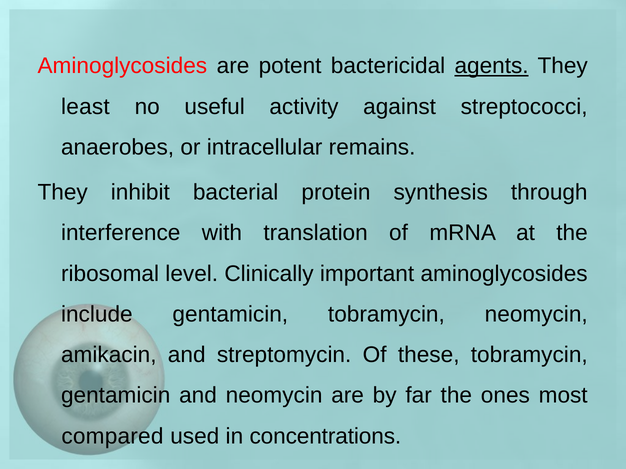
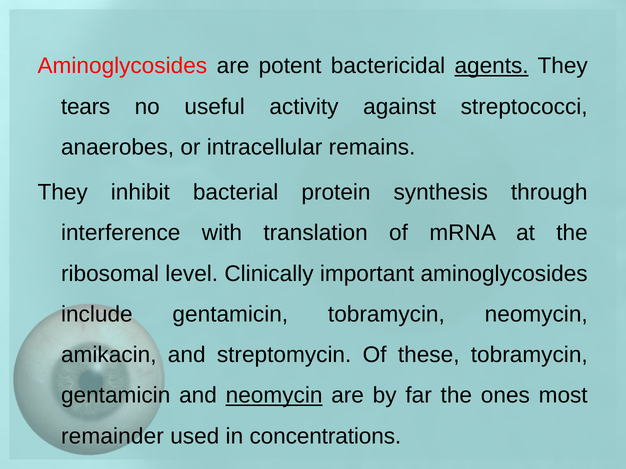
least: least -> tears
neomycin at (274, 396) underline: none -> present
compared: compared -> remainder
